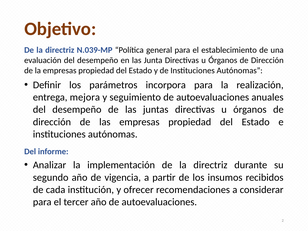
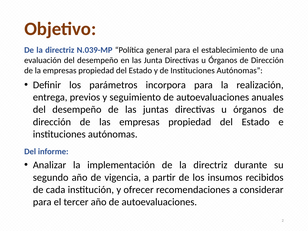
mejora: mejora -> previos
